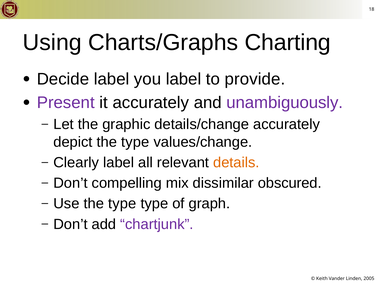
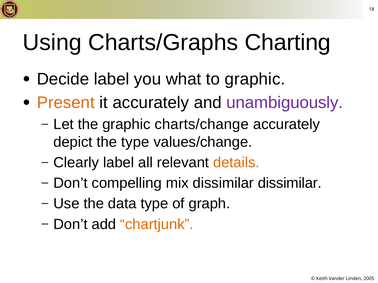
you label: label -> what
to provide: provide -> graphic
Present colour: purple -> orange
details/change: details/change -> charts/change
dissimilar obscured: obscured -> dissimilar
Use the type: type -> data
chartjunk colour: purple -> orange
